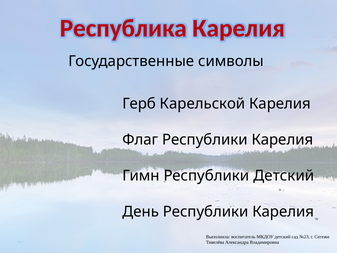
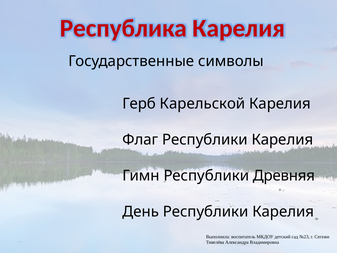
Республики Детский: Детский -> Древняя
